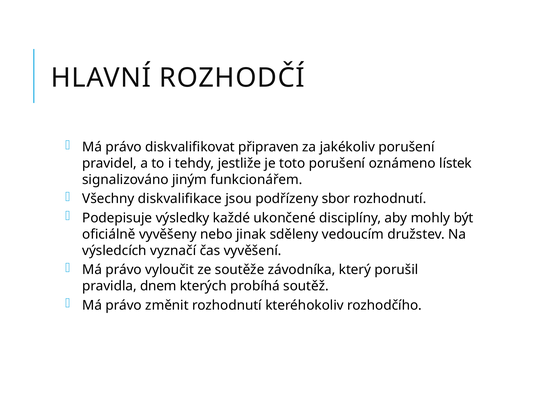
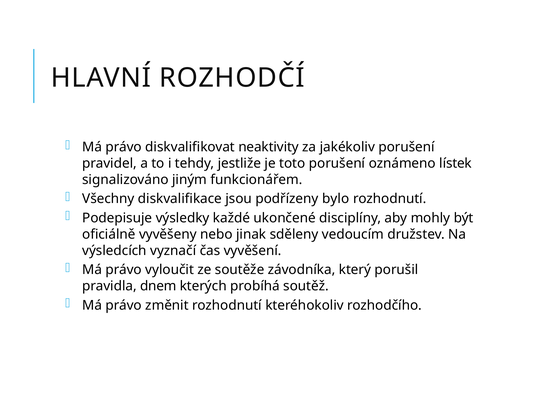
připraven: připraven -> neaktivity
sbor: sbor -> bylo
